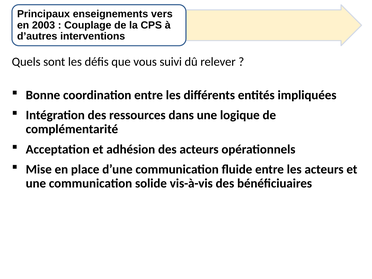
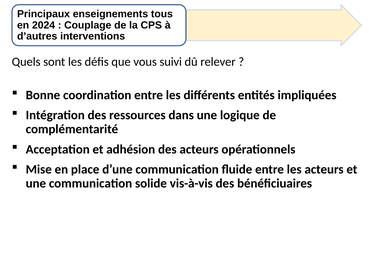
vers: vers -> tous
2003: 2003 -> 2024
